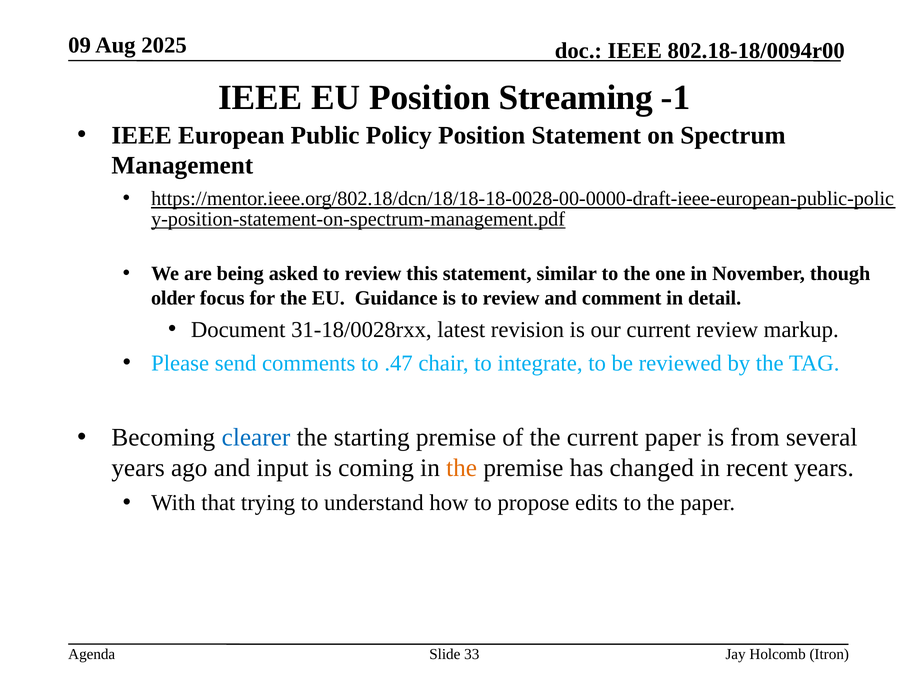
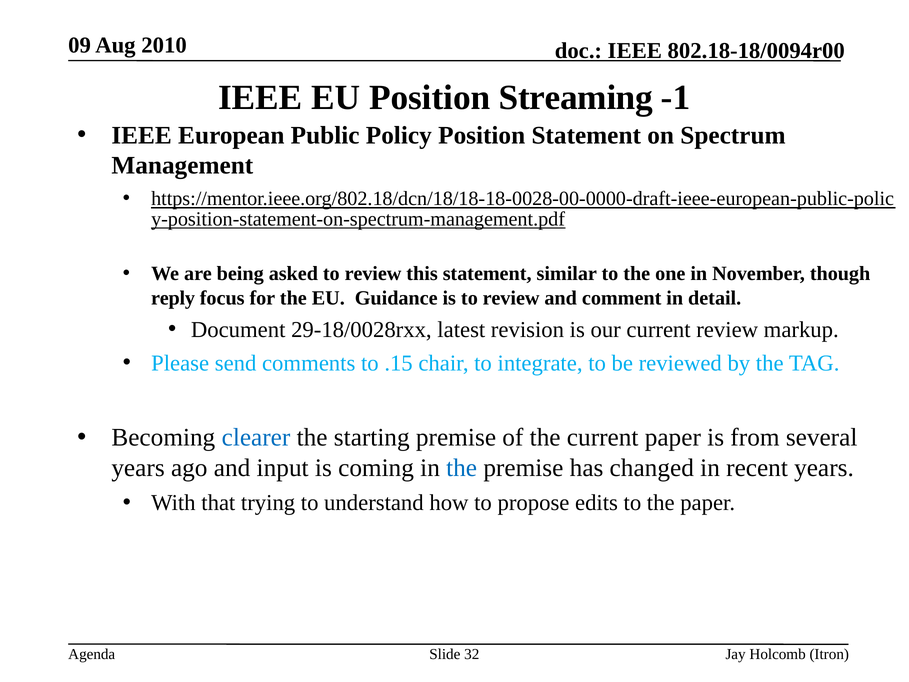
2025: 2025 -> 2010
older: older -> reply
31-18/0028rxx: 31-18/0028rxx -> 29-18/0028rxx
.47: .47 -> .15
the at (462, 468) colour: orange -> blue
33: 33 -> 32
